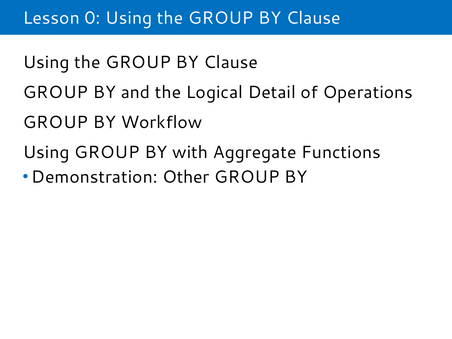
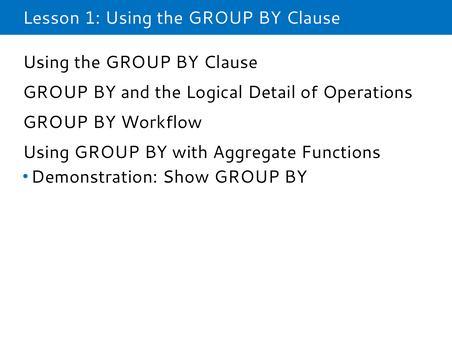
0: 0 -> 1
Other: Other -> Show
